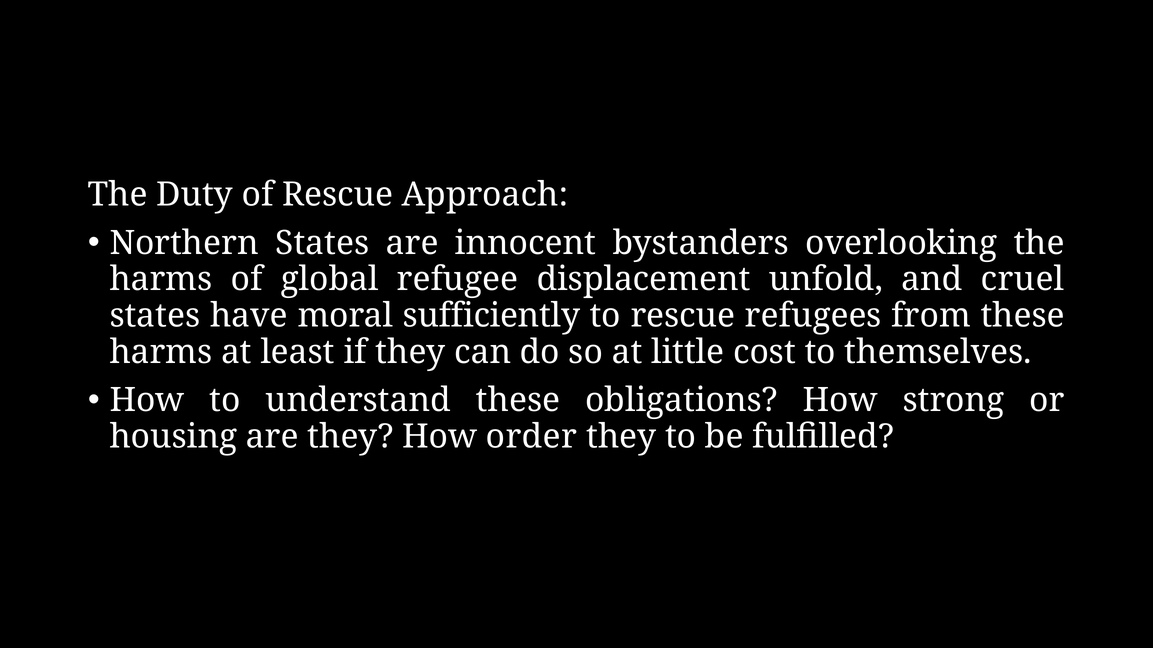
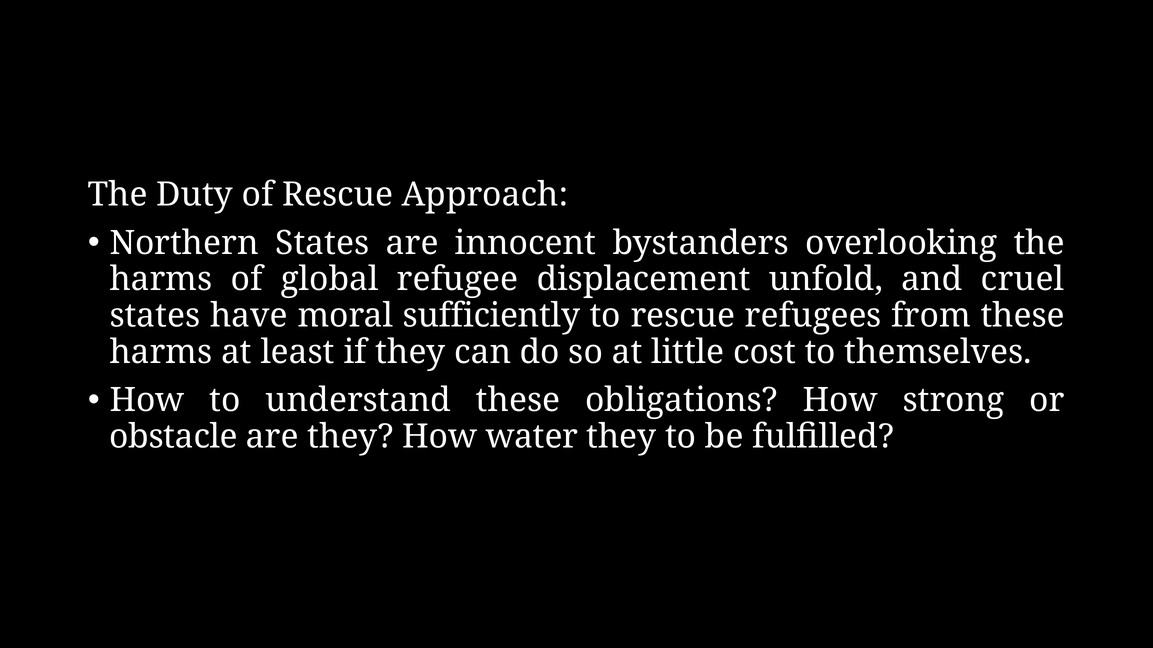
housing: housing -> obstacle
order: order -> water
